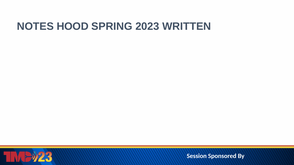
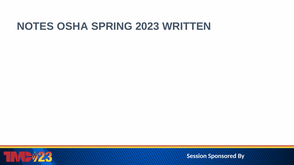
HOOD: HOOD -> OSHA
